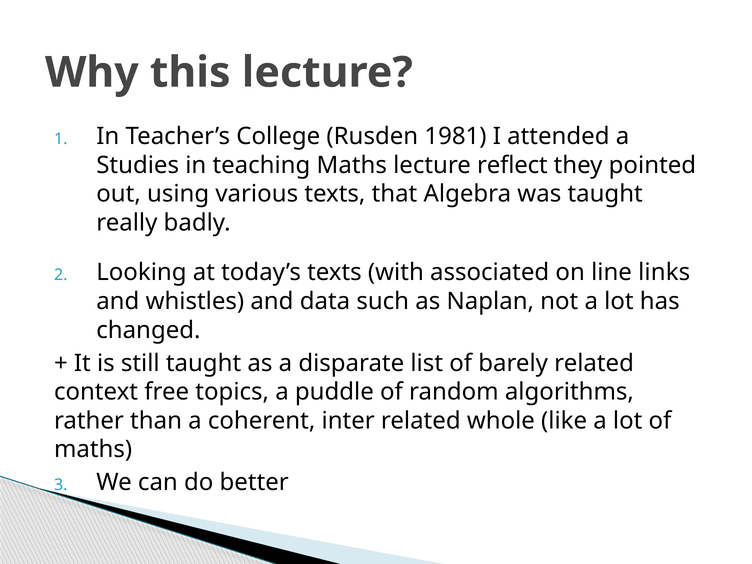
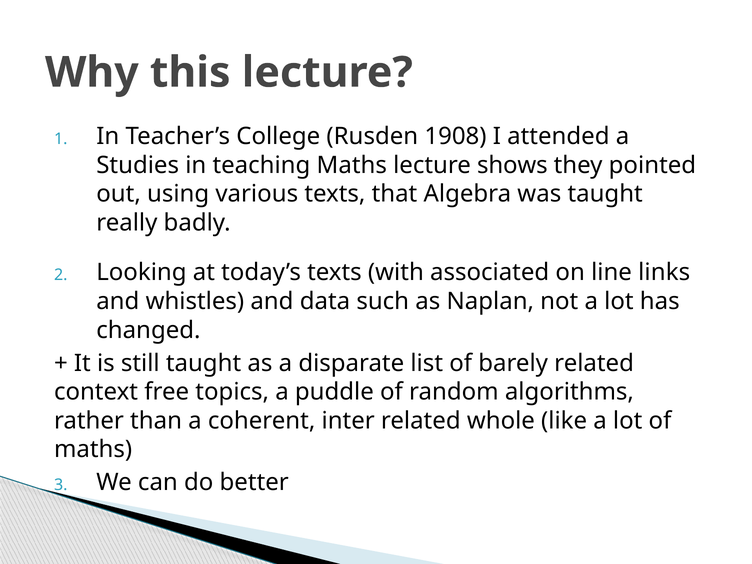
1981: 1981 -> 1908
reflect: reflect -> shows
